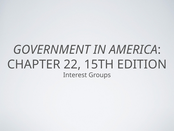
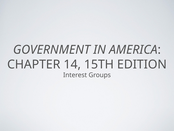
22: 22 -> 14
